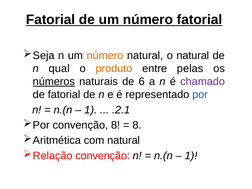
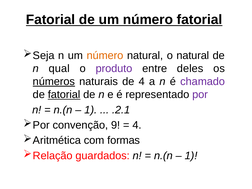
produto colour: orange -> purple
pelas: pelas -> deles
de 6: 6 -> 4
fatorial at (64, 95) underline: none -> present
por colour: blue -> purple
convenção 8: 8 -> 9
8 at (137, 125): 8 -> 4
com natural: natural -> formas
convenção at (103, 156): convenção -> guardados
